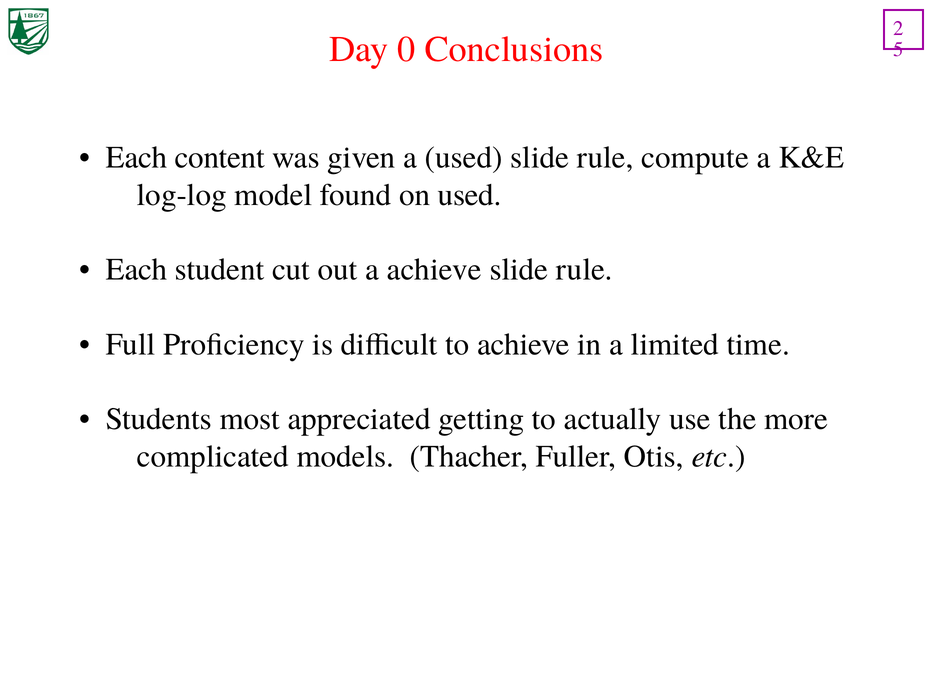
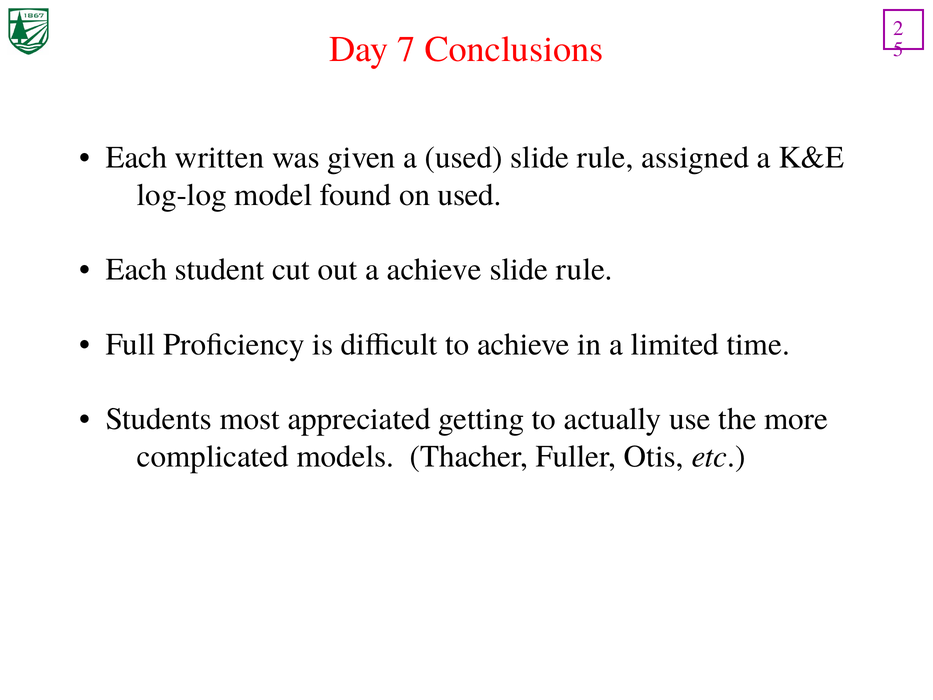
0: 0 -> 7
content: content -> written
compute: compute -> assigned
